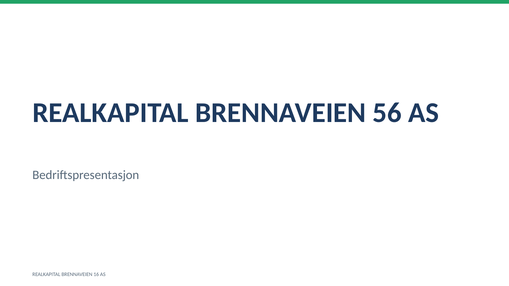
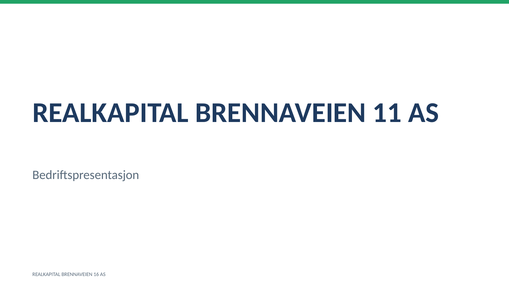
56: 56 -> 11
